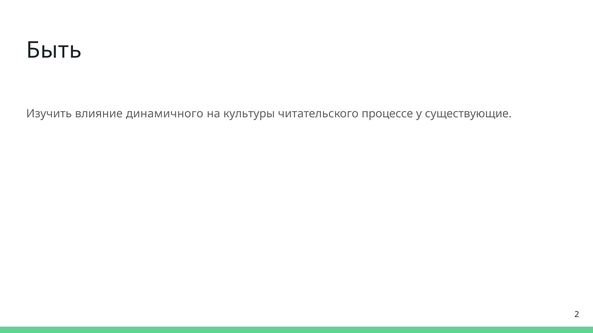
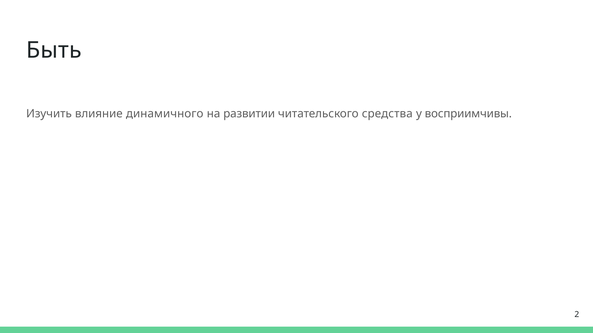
культуры: культуры -> развитии
процессе: процессе -> средства
существующие: существующие -> восприимчивы
